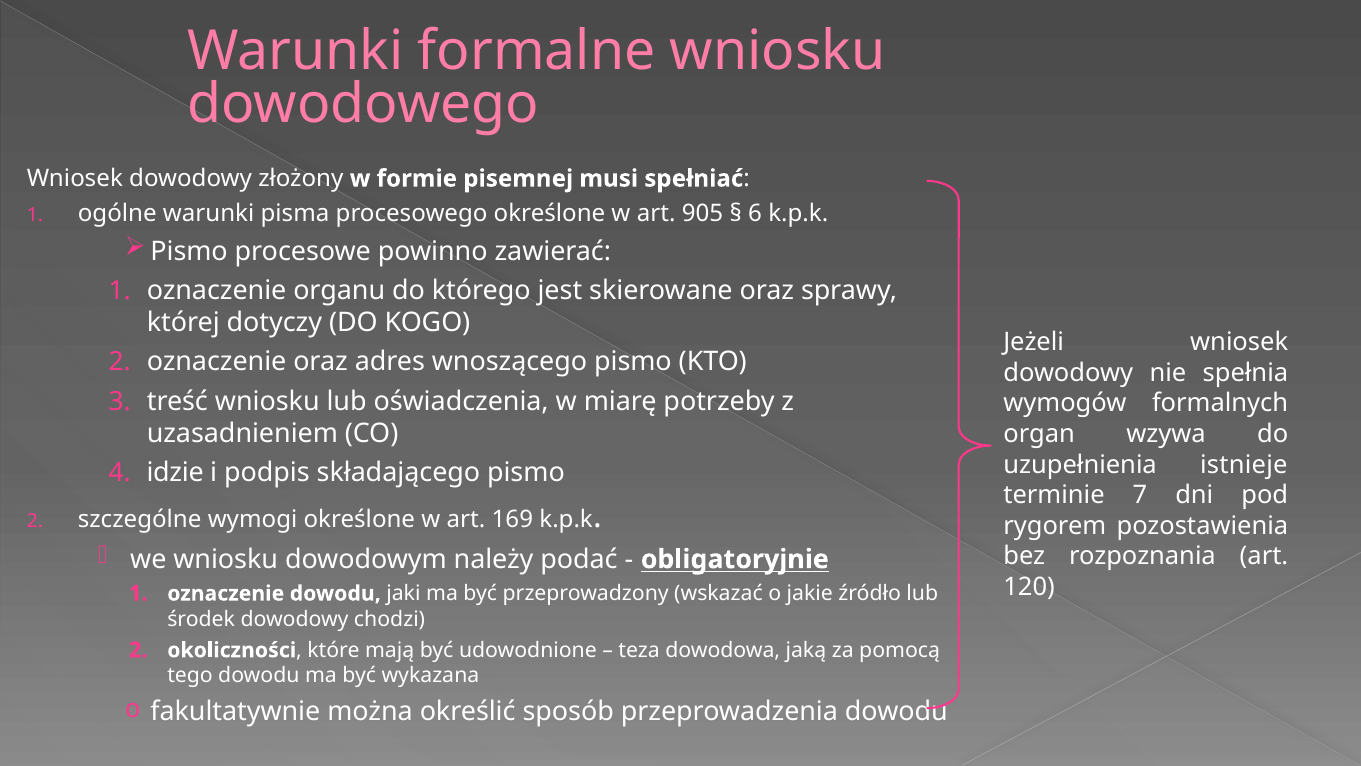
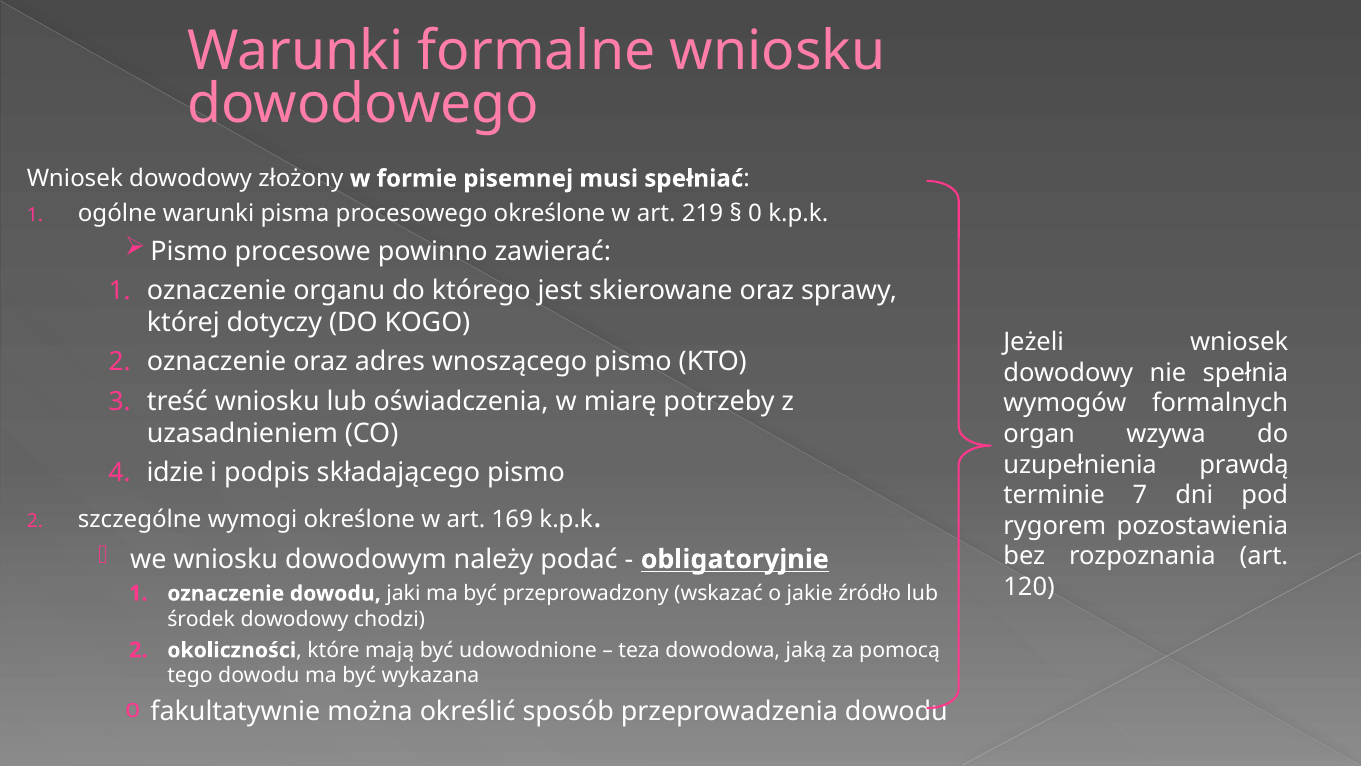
905: 905 -> 219
6: 6 -> 0
istnieje: istnieje -> prawdą
